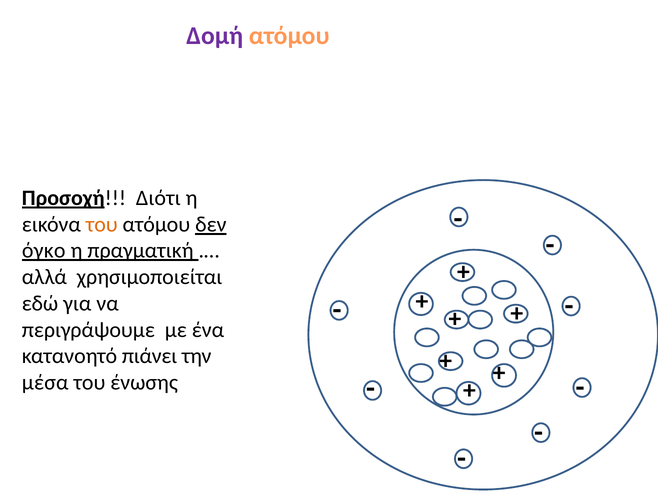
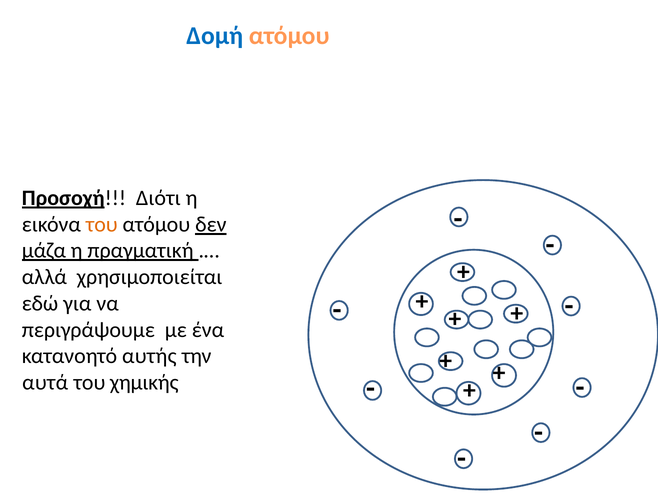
Δομή colour: purple -> blue
όγκο: όγκο -> μάζα
πιάνει: πιάνει -> αυτής
μέσα: μέσα -> αυτά
ένωσης: ένωσης -> χημικής
